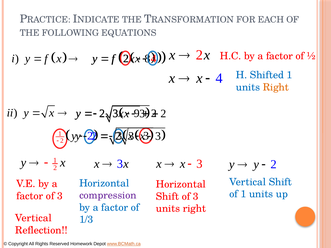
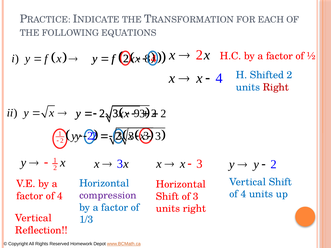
Shifted 1: 1 -> 2
Right at (276, 87) colour: orange -> red
1 at (243, 194): 1 -> 4
factor of 3: 3 -> 4
